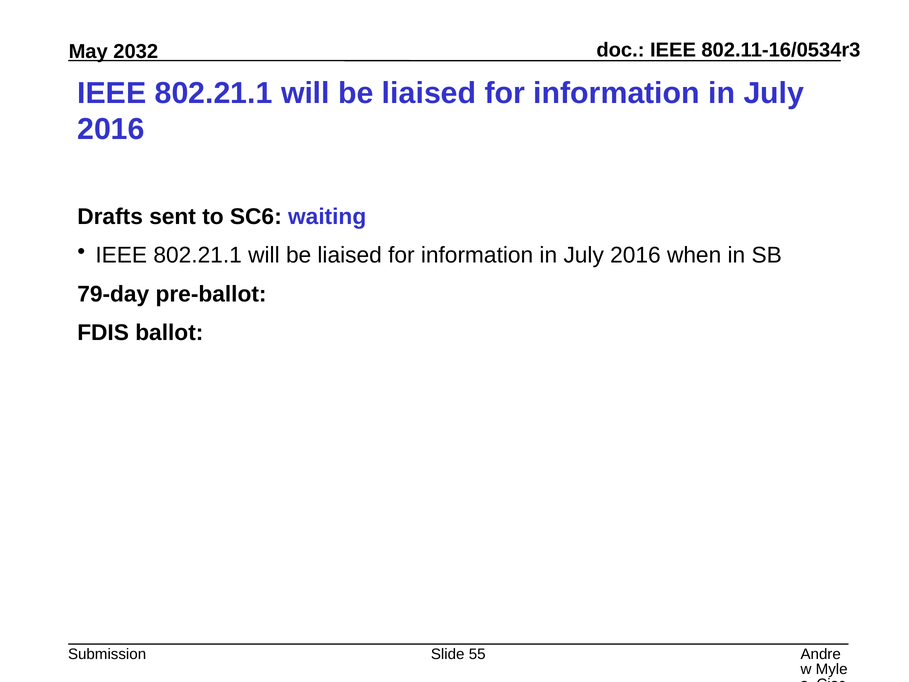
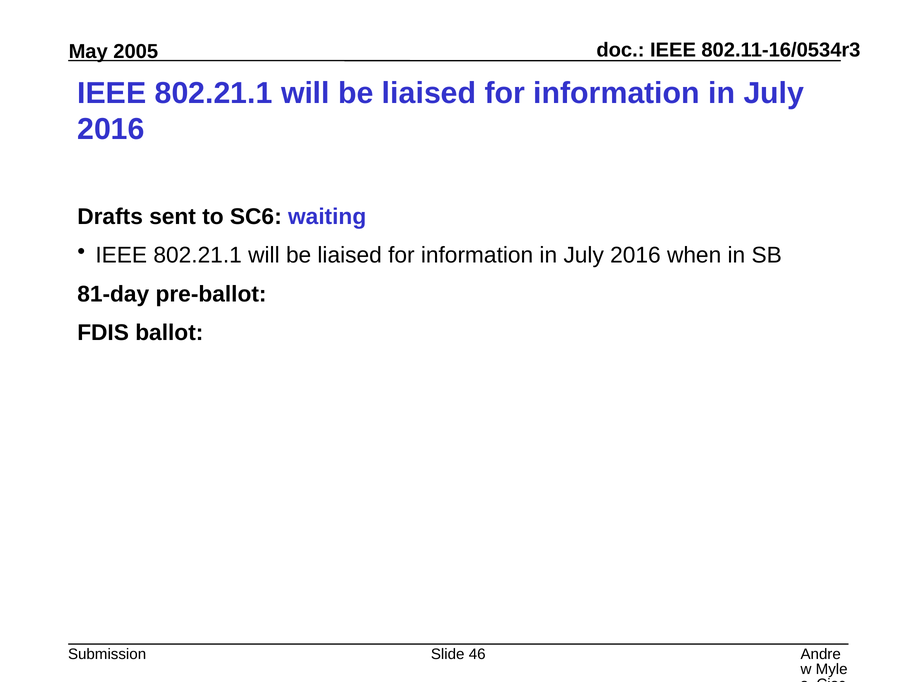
2032: 2032 -> 2005
79-day: 79-day -> 81-day
55: 55 -> 46
